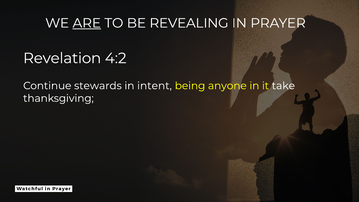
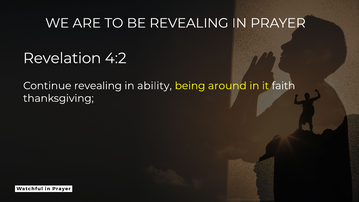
ARE underline: present -> none
Continue stewards: stewards -> revealing
intent: intent -> ability
anyone: anyone -> around
take: take -> faith
